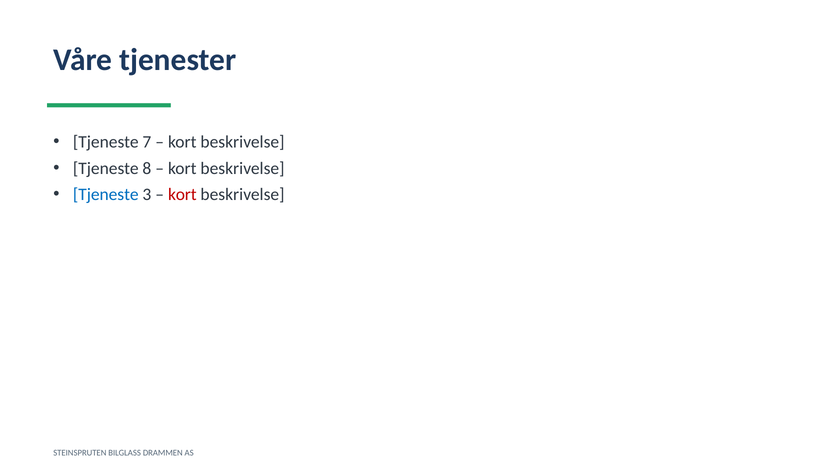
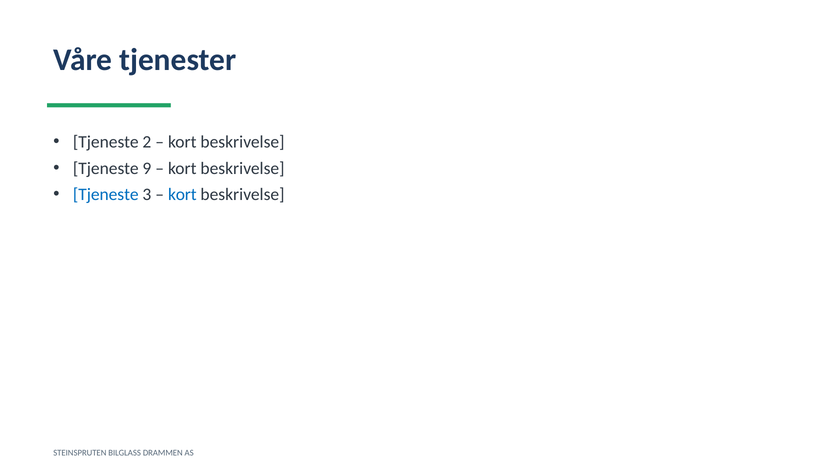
7: 7 -> 2
8: 8 -> 9
kort at (182, 194) colour: red -> blue
